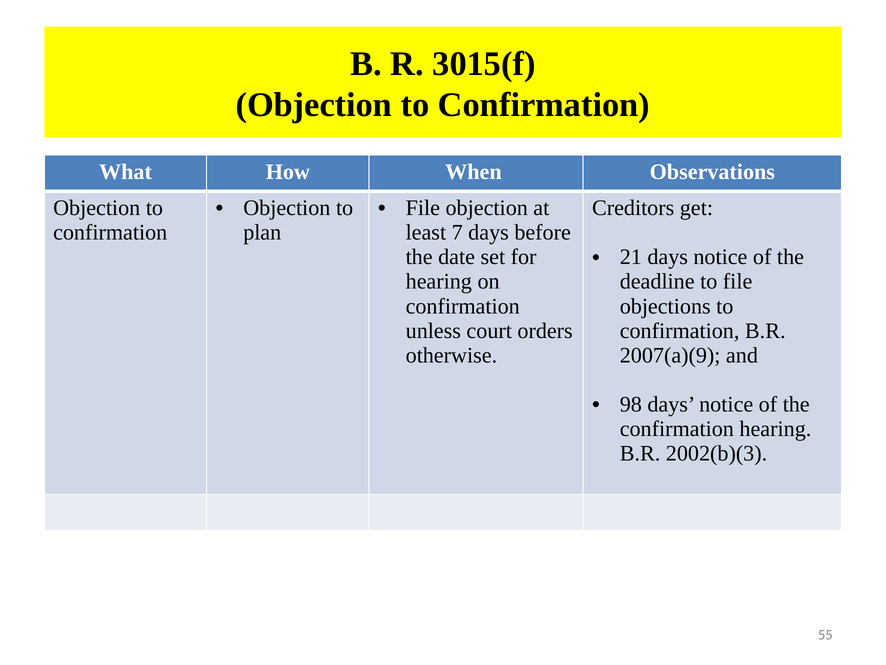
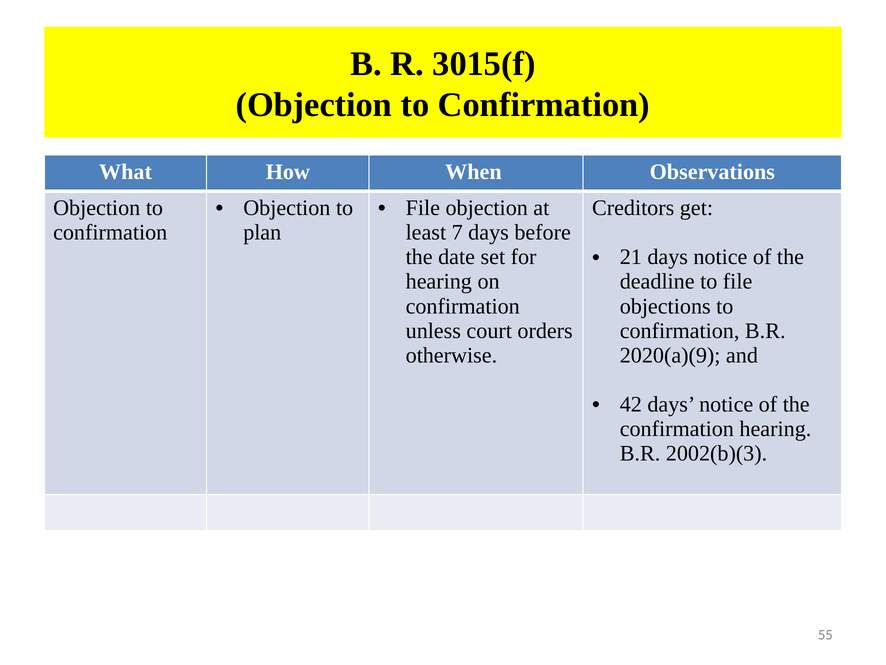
2007(a)(9: 2007(a)(9 -> 2020(a)(9
98: 98 -> 42
